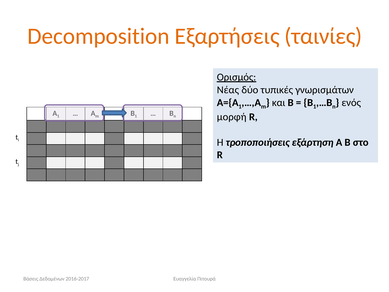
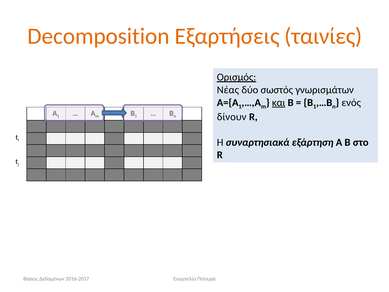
τυπικές: τυπικές -> σωστός
και underline: none -> present
μορφή: μορφή -> δίνουν
τροποποιήσεις: τροποποιήσεις -> συναρτησιακά
